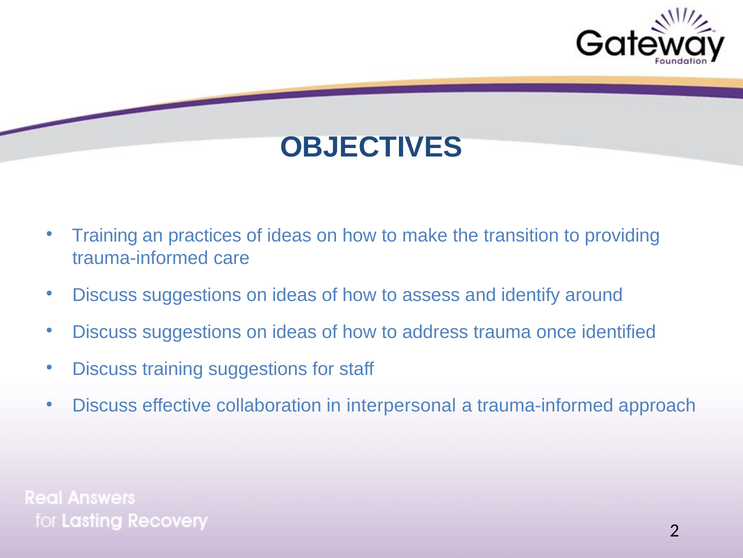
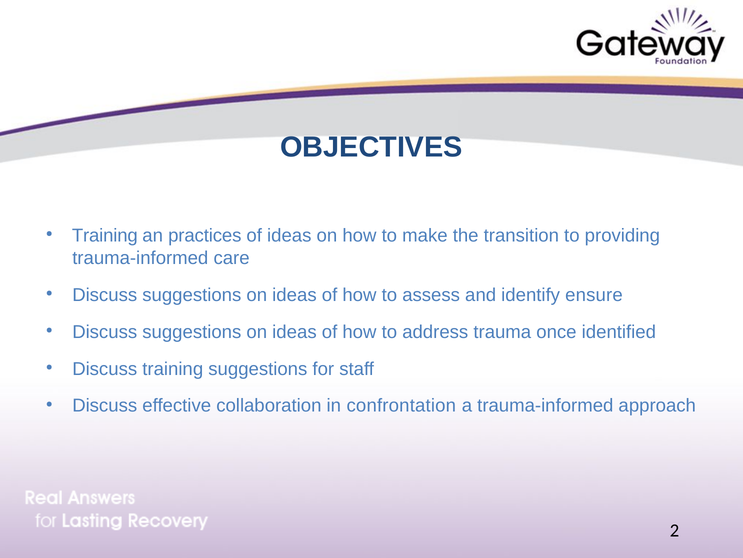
around: around -> ensure
interpersonal: interpersonal -> confrontation
